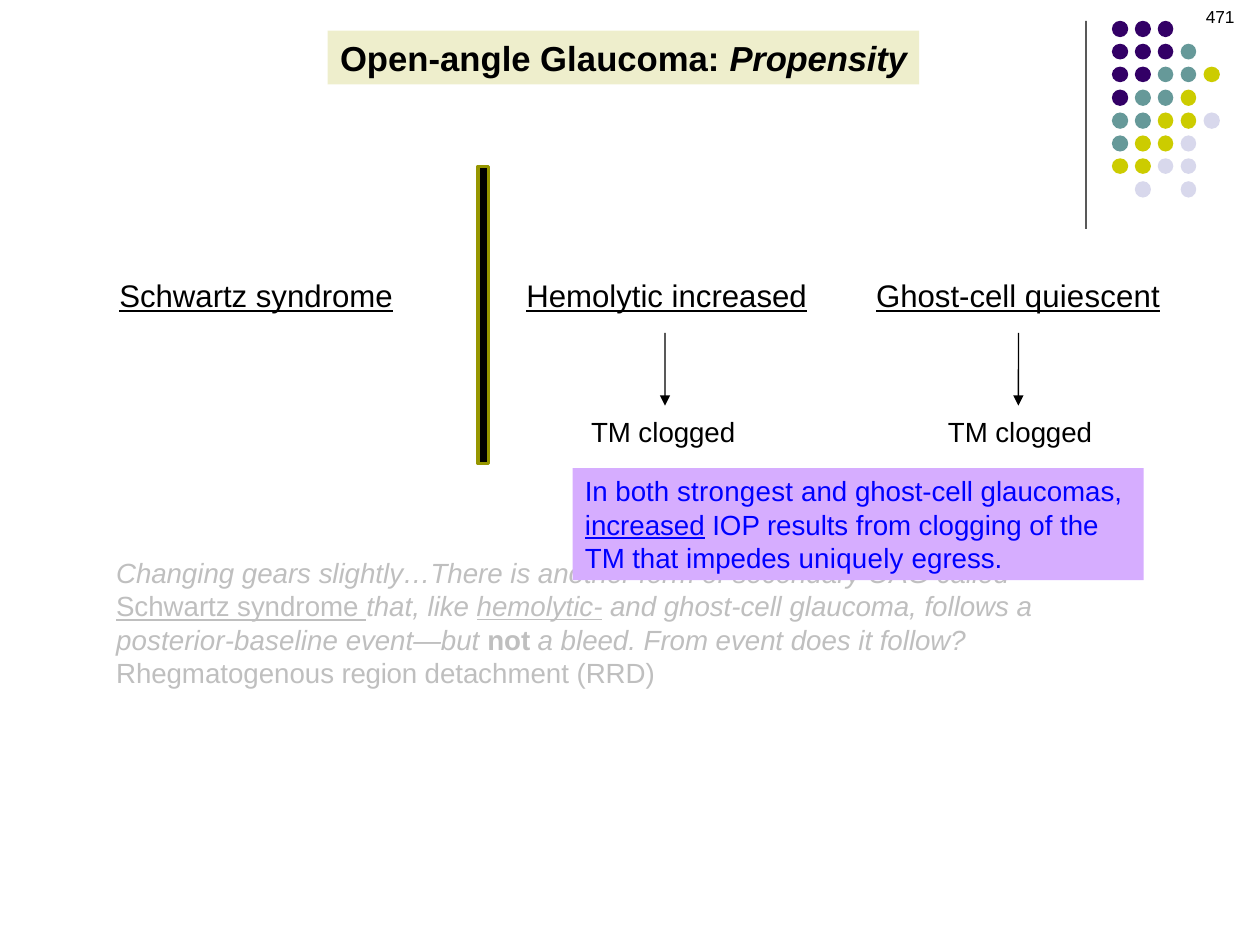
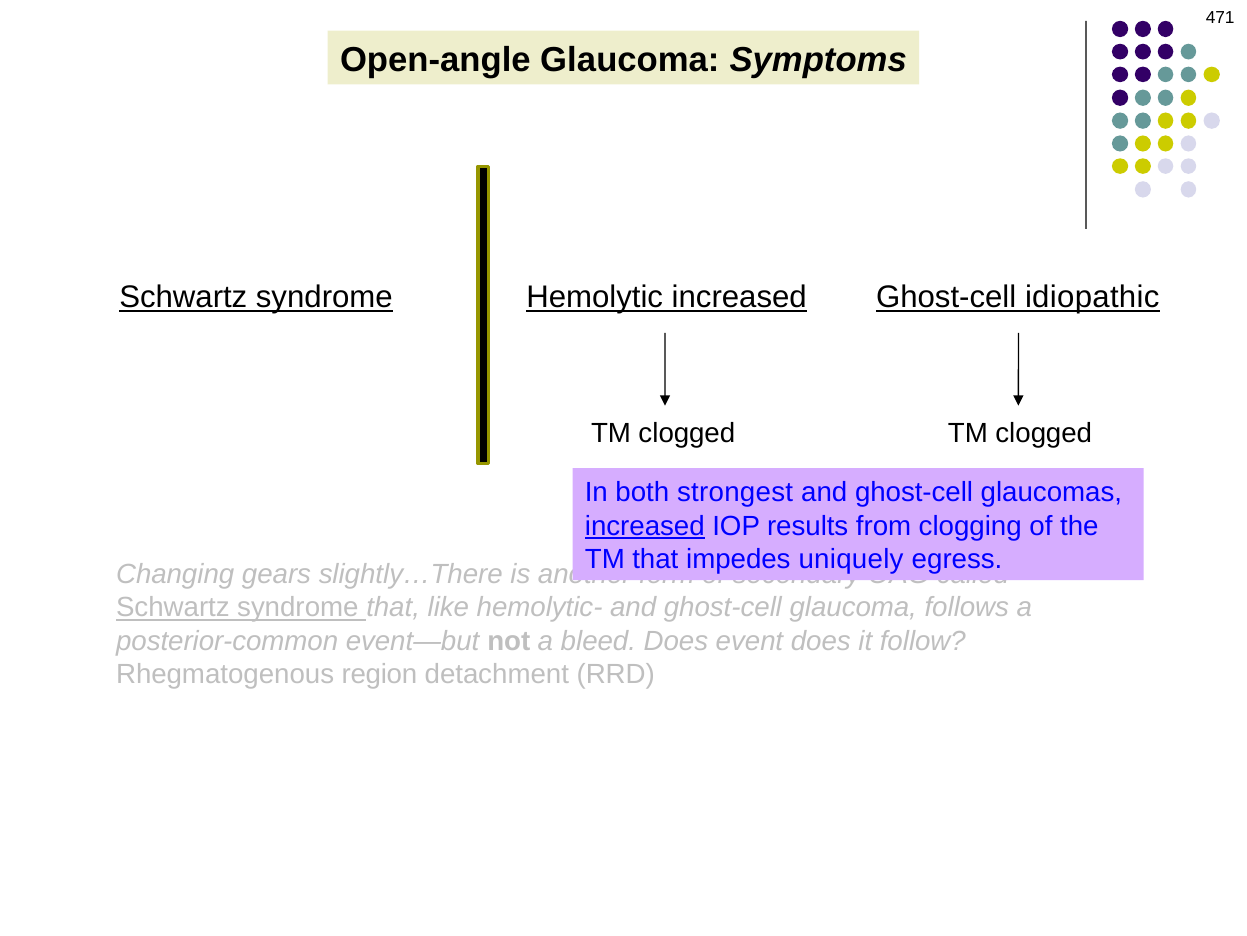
Propensity: Propensity -> Symptoms
quiescent: quiescent -> idiopathic
hemolytic- underline: present -> none
posterior-baseline: posterior-baseline -> posterior-common
bleed From: From -> Does
